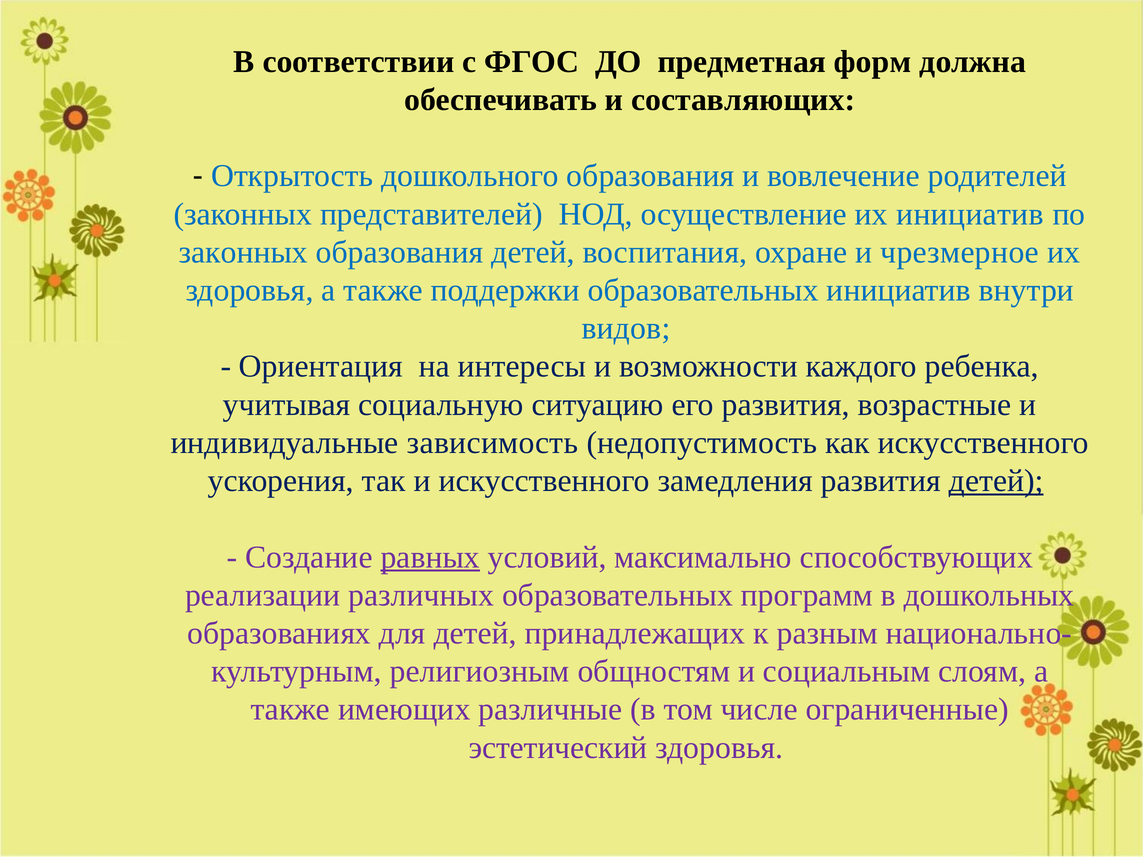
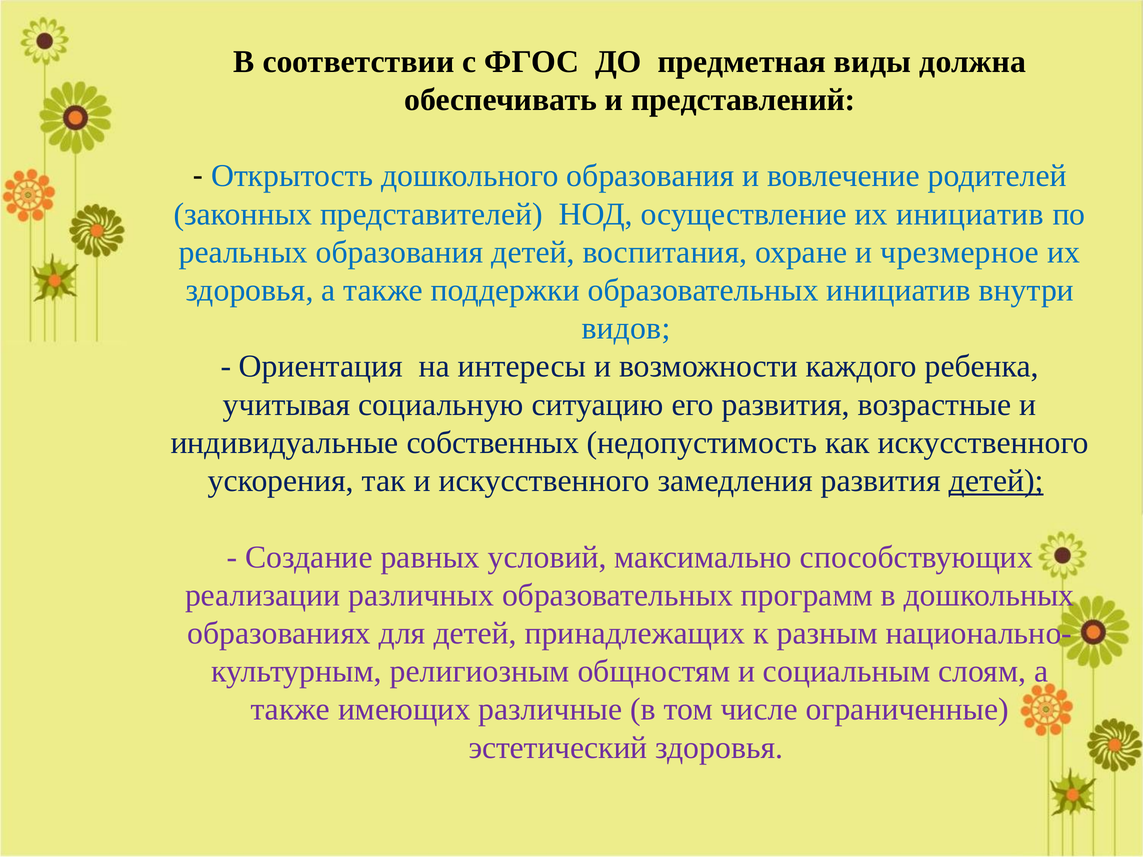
форм: форм -> виды
составляющих: составляющих -> представлений
законных at (243, 252): законных -> реальных
зависимость: зависимость -> собственных
равных underline: present -> none
